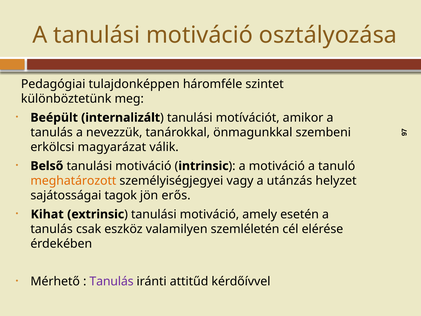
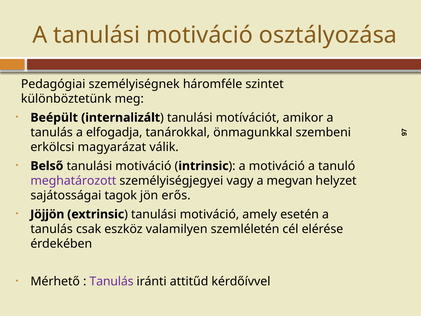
tulajdonképpen: tulajdonképpen -> személyiségnek
nevezzük: nevezzük -> elfogadja
meghatározott colour: orange -> purple
utánzás: utánzás -> megvan
Kihat: Kihat -> Jöjjön
